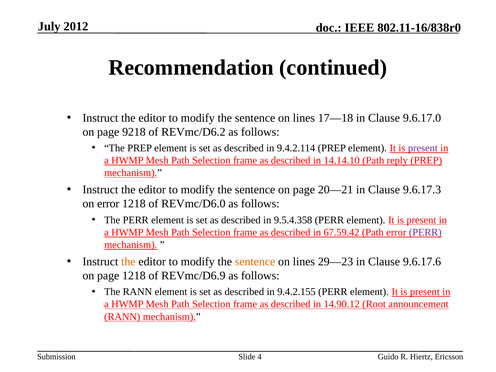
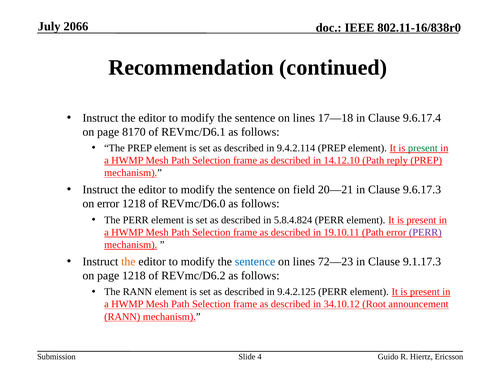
2012: 2012 -> 2066
9.6.17.0: 9.6.17.0 -> 9.6.17.4
9218: 9218 -> 8170
REVmc/D6.2: REVmc/D6.2 -> REVmc/D6.1
present at (423, 148) colour: purple -> green
14.14.10: 14.14.10 -> 14.12.10
sentence on page: page -> field
9.5.4.358: 9.5.4.358 -> 5.8.4.824
67.59.42: 67.59.42 -> 19.10.11
sentence at (255, 262) colour: orange -> blue
29—23: 29—23 -> 72—23
9.6.17.6: 9.6.17.6 -> 9.1.17.3
REVmc/D6.9: REVmc/D6.9 -> REVmc/D6.2
9.4.2.155: 9.4.2.155 -> 9.4.2.125
14.90.12: 14.90.12 -> 34.10.12
